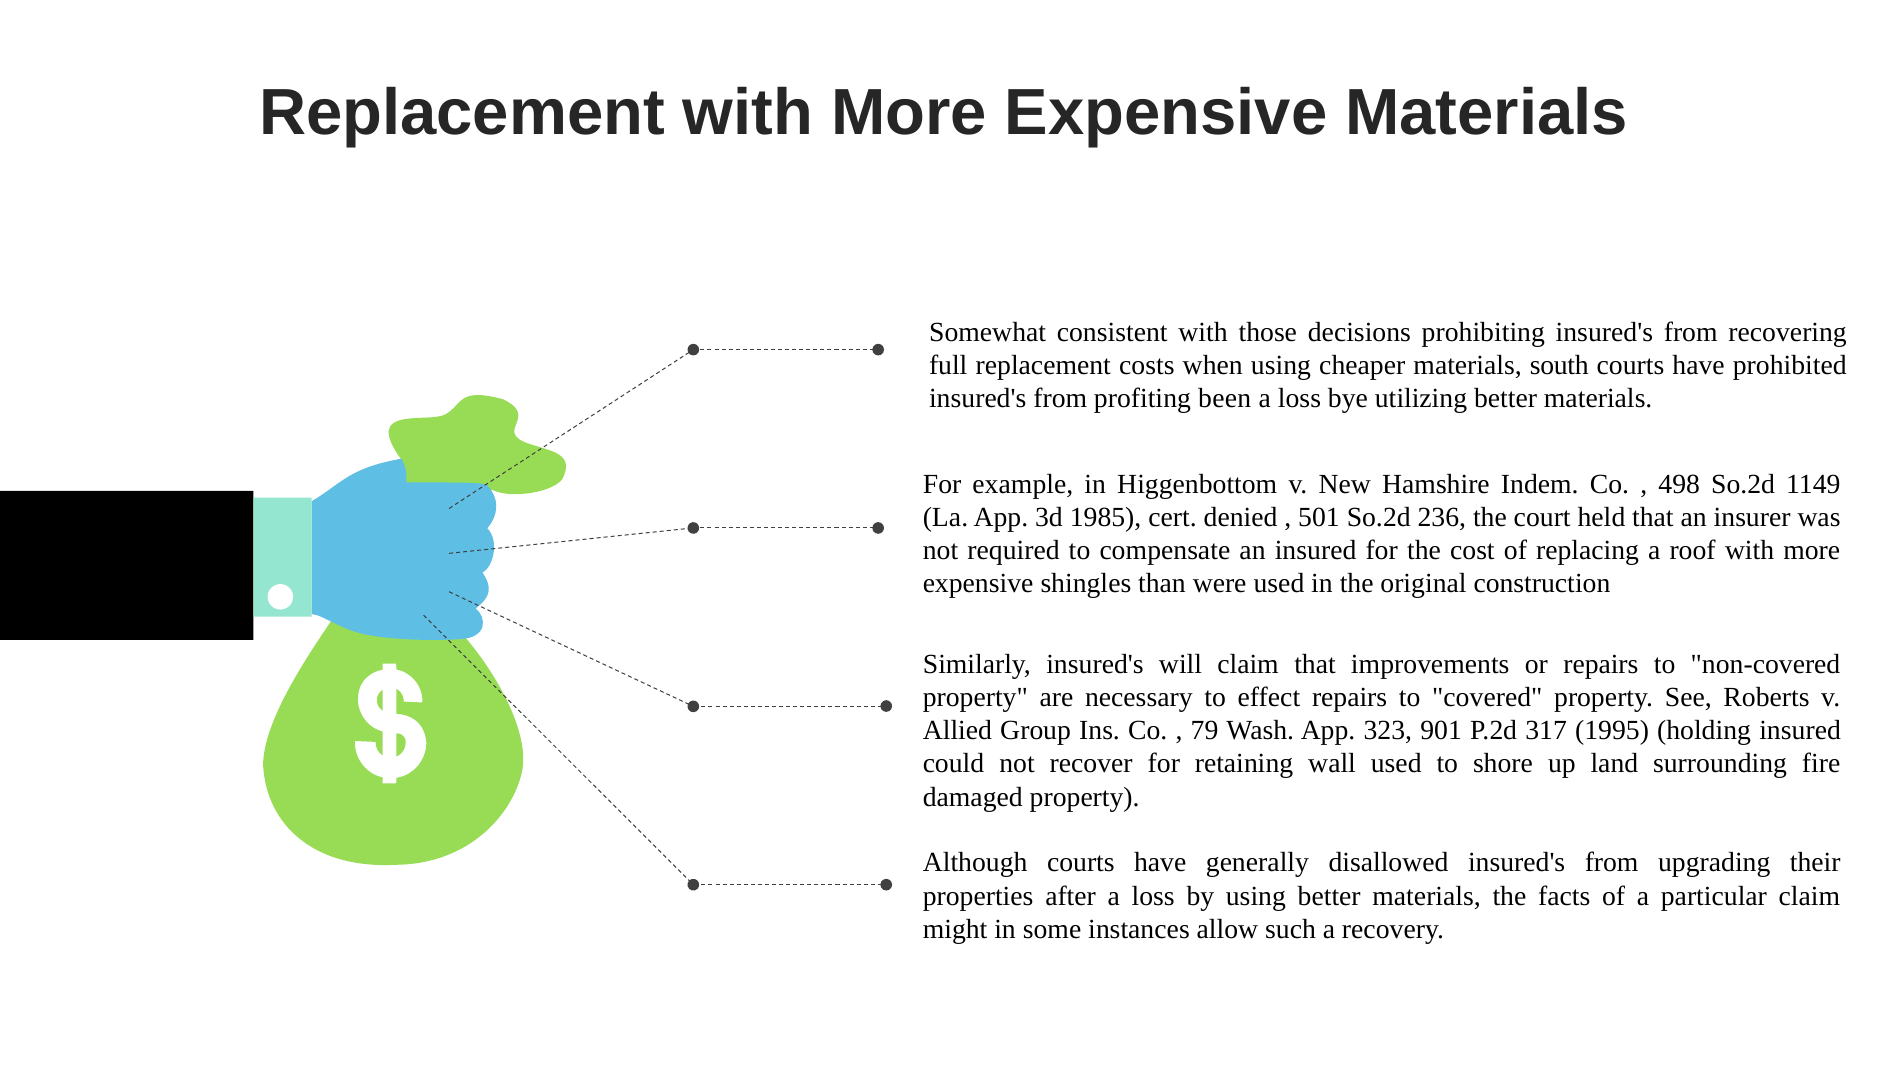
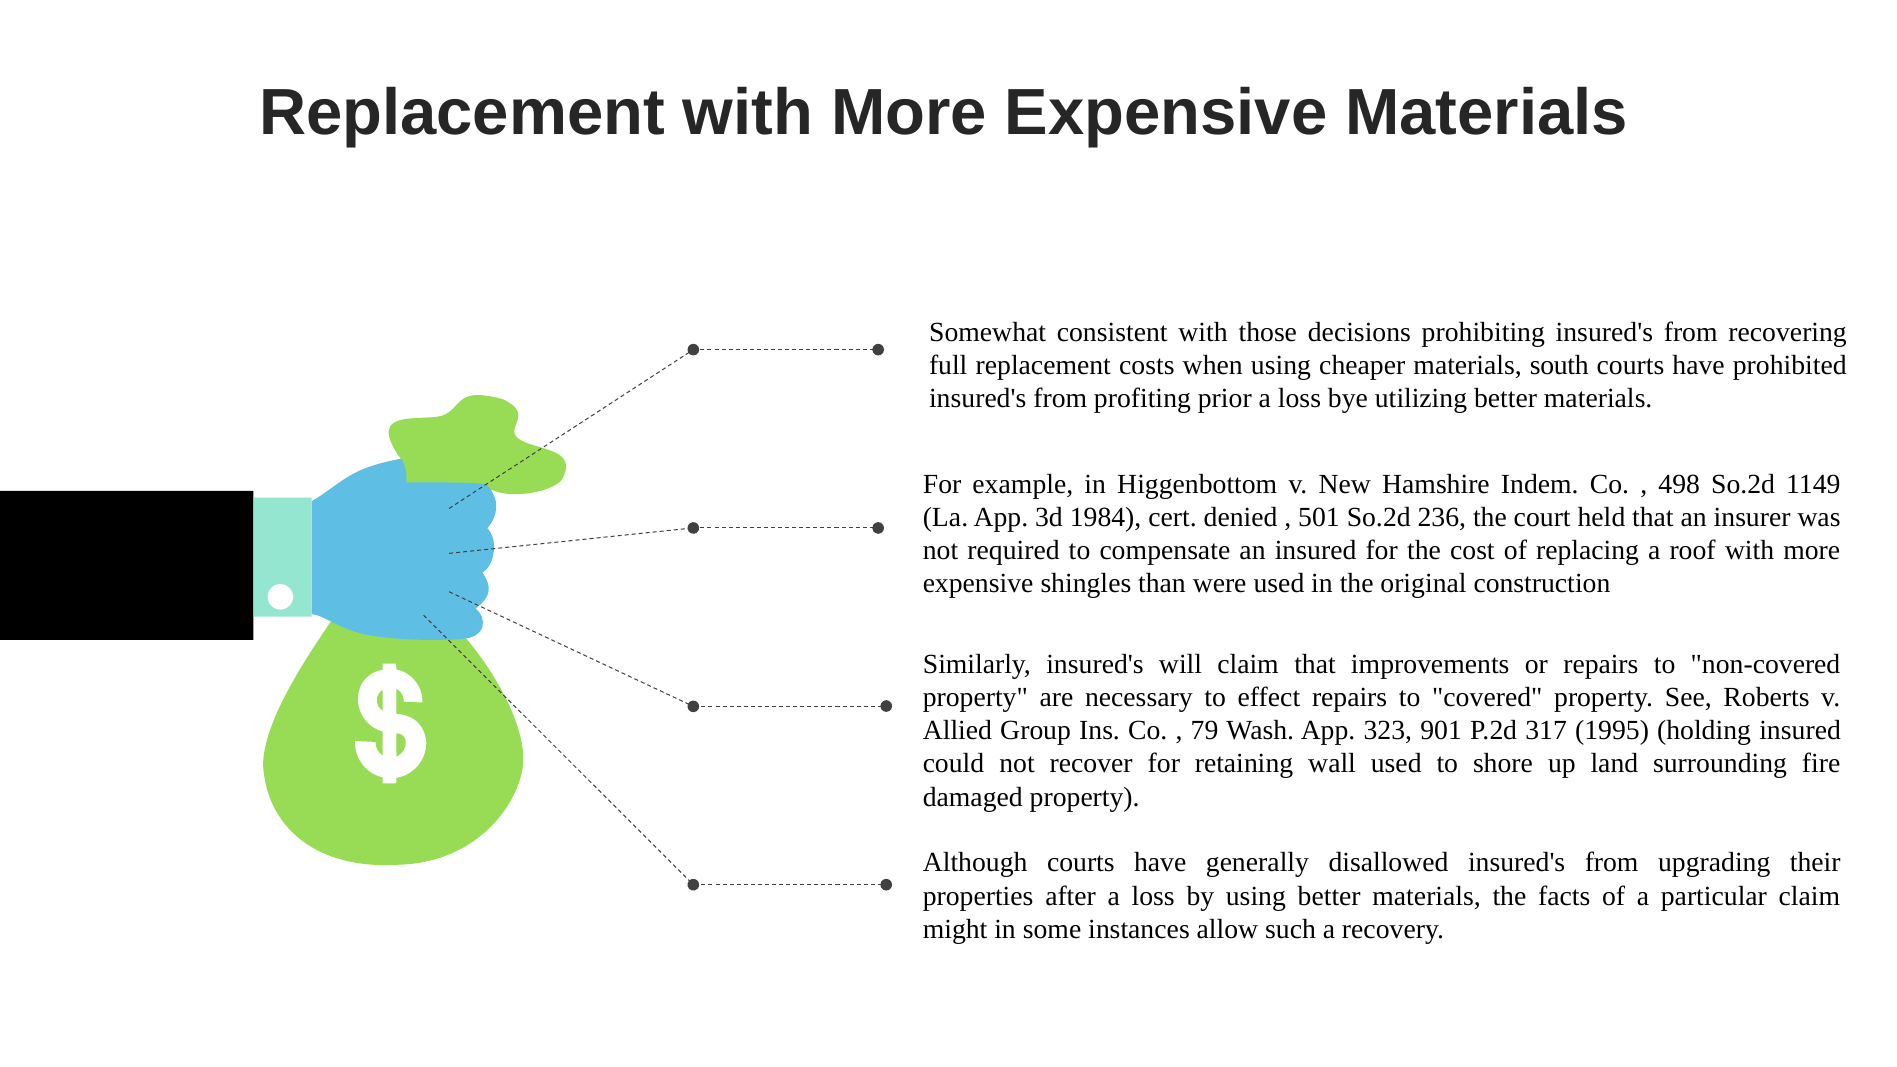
been: been -> prior
1985: 1985 -> 1984
